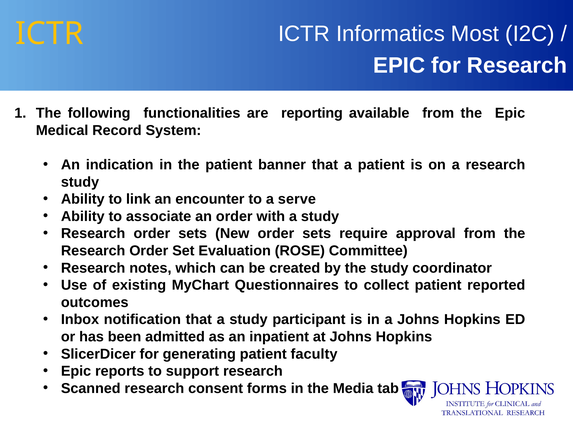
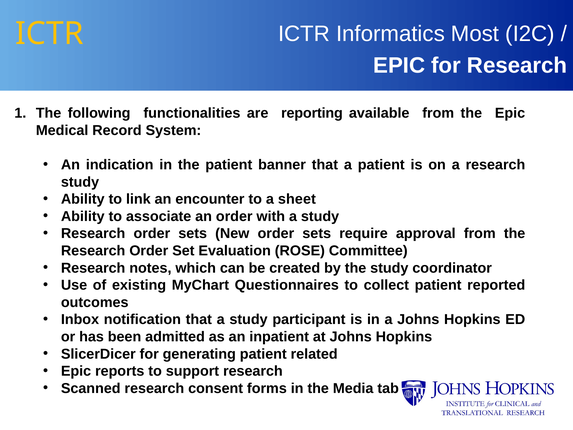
serve: serve -> sheet
faculty: faculty -> related
